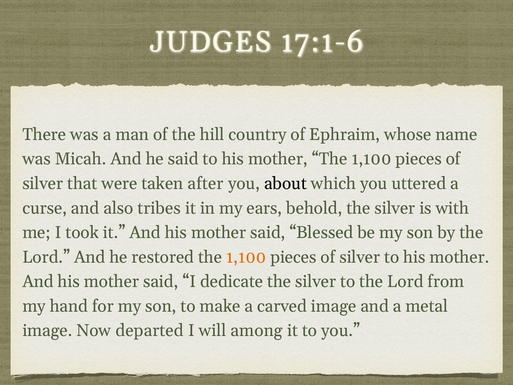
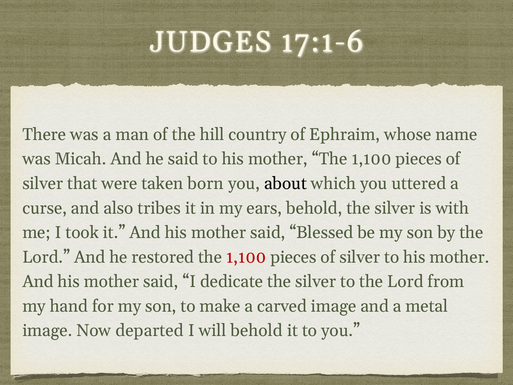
after: after -> born
1,100 at (246, 257) colour: orange -> red
will among: among -> behold
